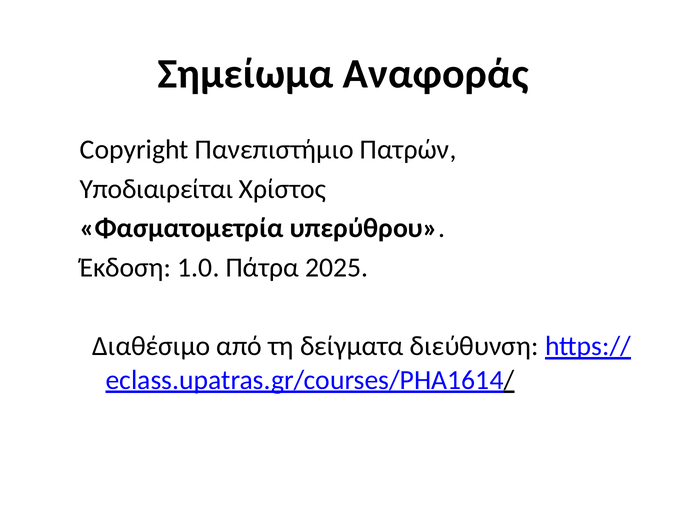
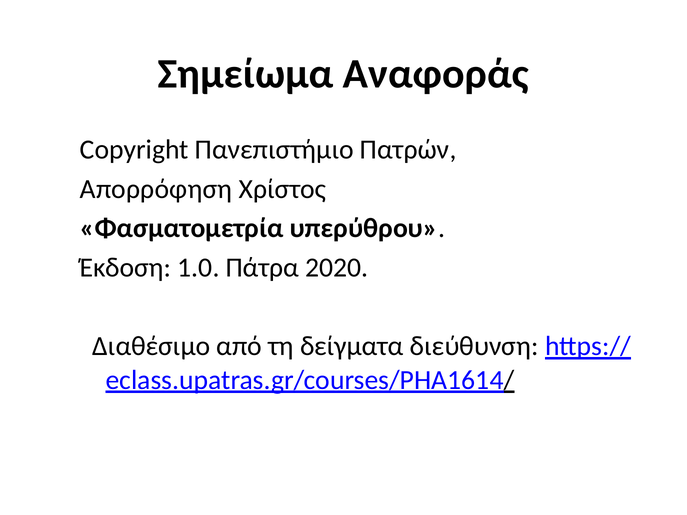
Υποδιαιρείται: Υποδιαιρείται -> Απορρόφηση
2025: 2025 -> 2020
